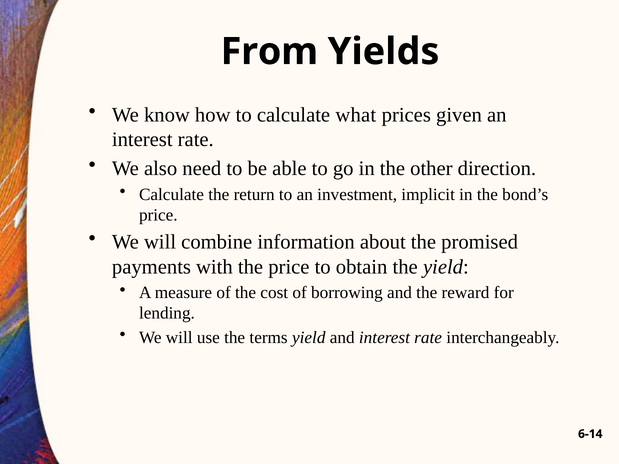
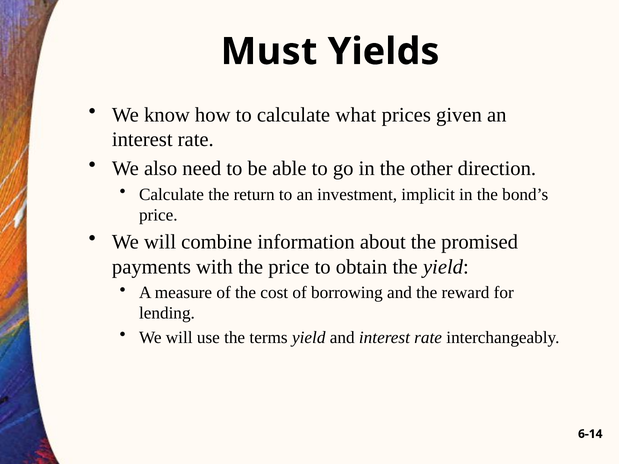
From: From -> Must
